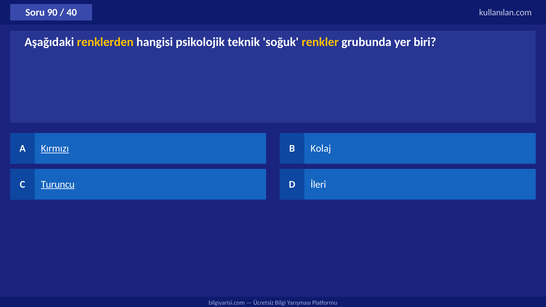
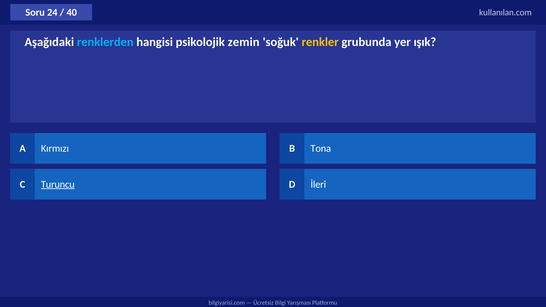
90: 90 -> 24
renklerden colour: yellow -> light blue
teknik: teknik -> zemin
biri: biri -> ışık
Kırmızı underline: present -> none
Kolaj: Kolaj -> Tona
